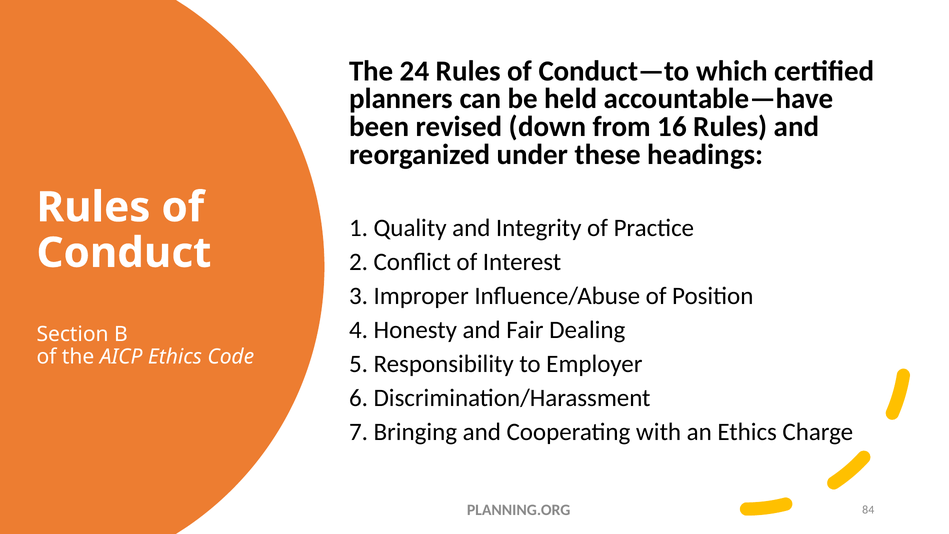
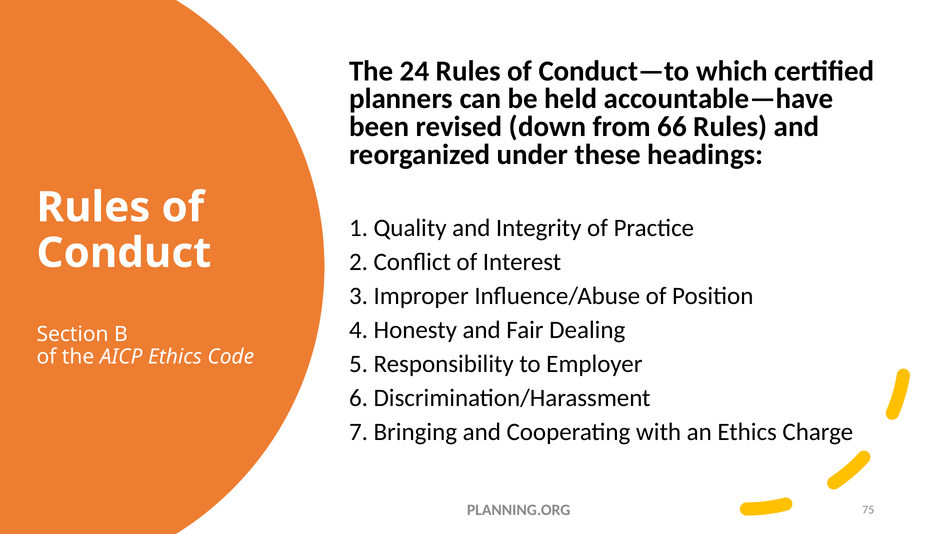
16: 16 -> 66
84: 84 -> 75
